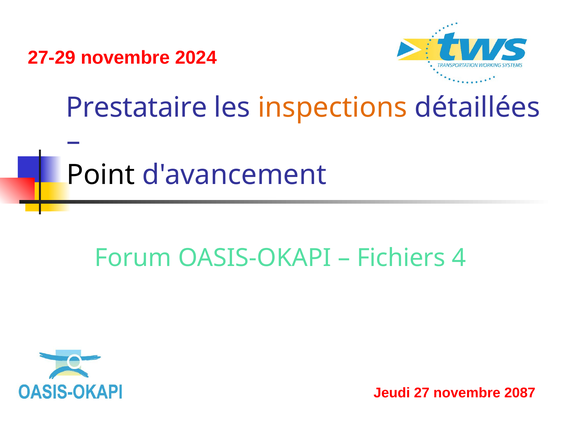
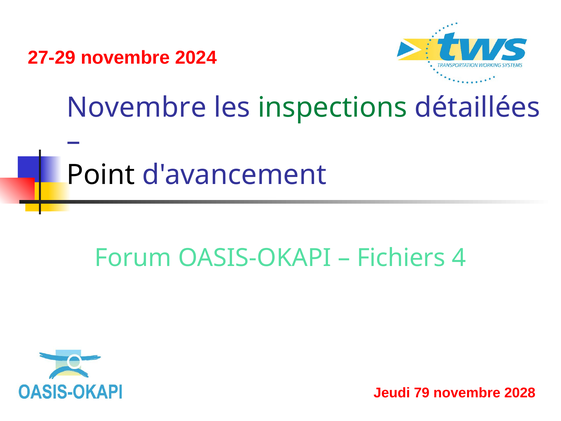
Prestataire at (137, 108): Prestataire -> Novembre
inspections colour: orange -> green
27: 27 -> 79
2087: 2087 -> 2028
